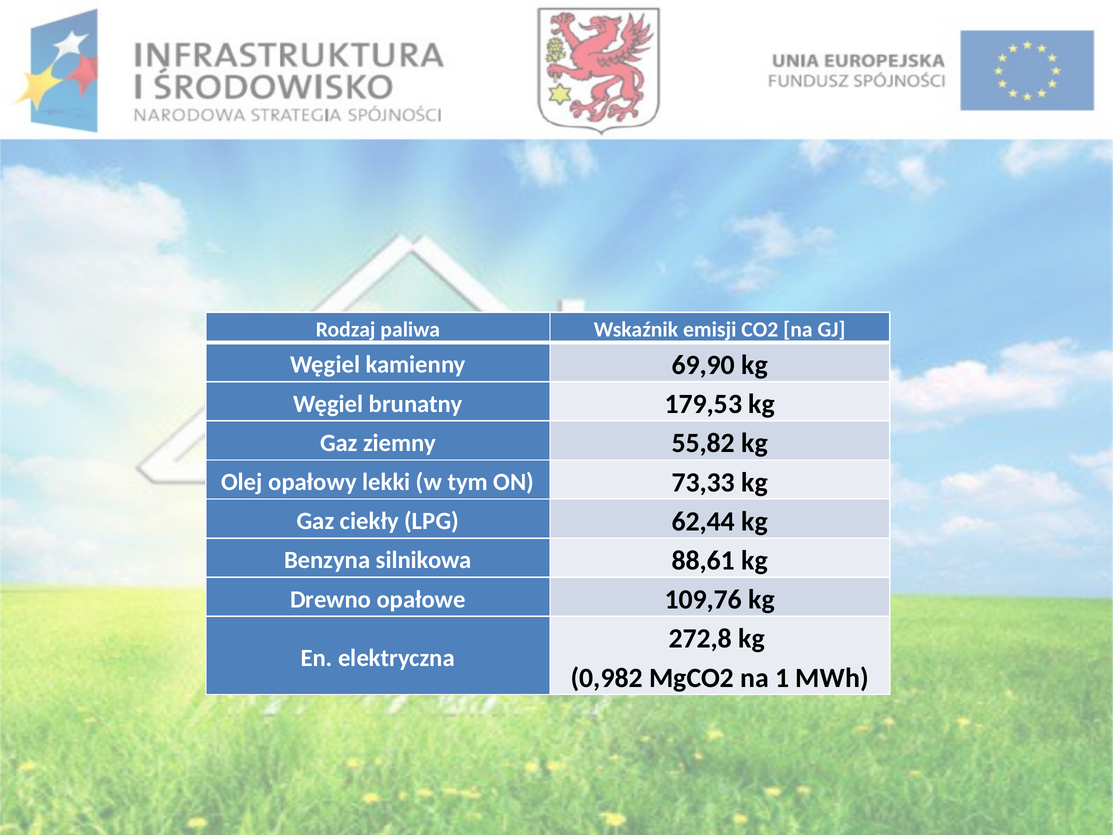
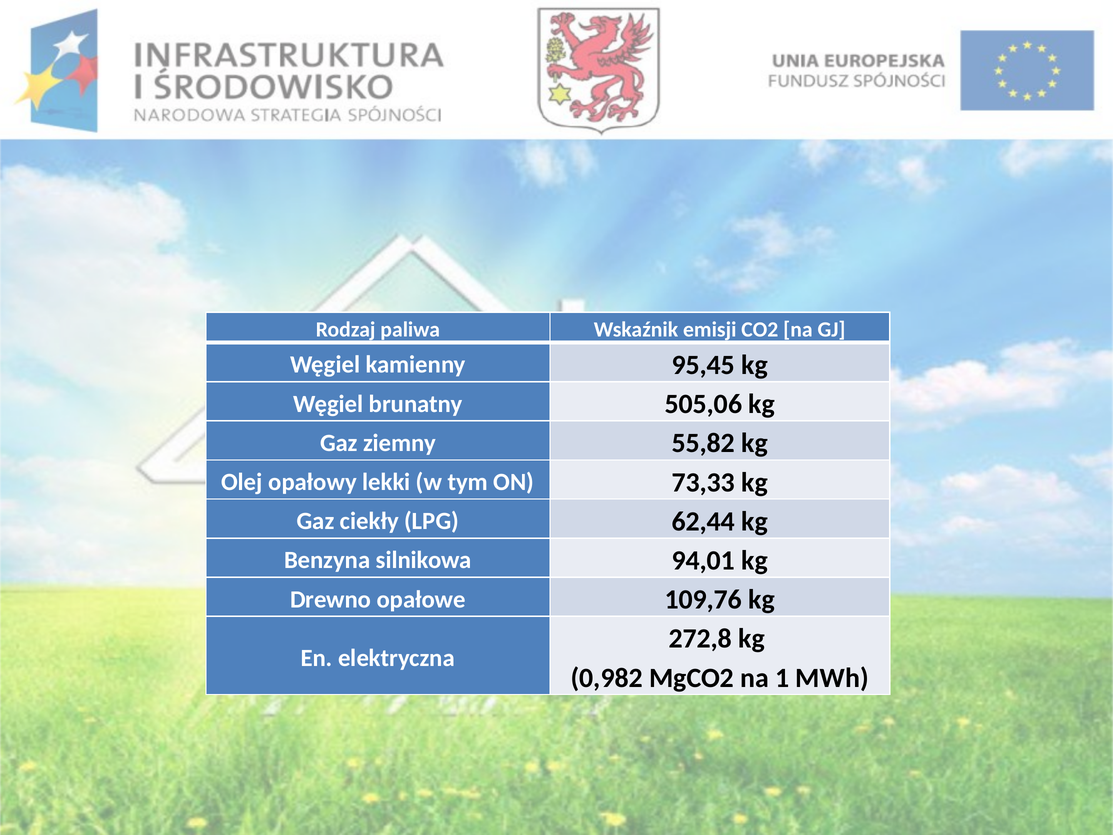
69,90: 69,90 -> 95,45
179,53: 179,53 -> 505,06
88,61: 88,61 -> 94,01
